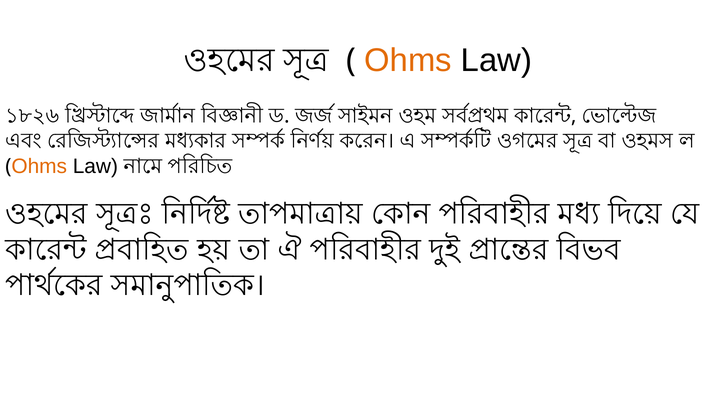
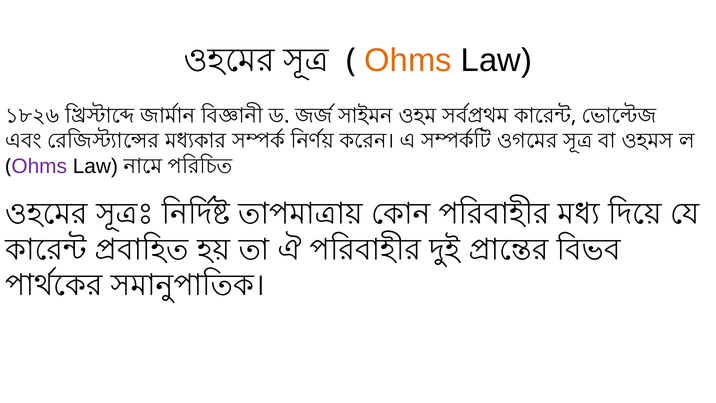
Ohms at (39, 166) colour: orange -> purple
